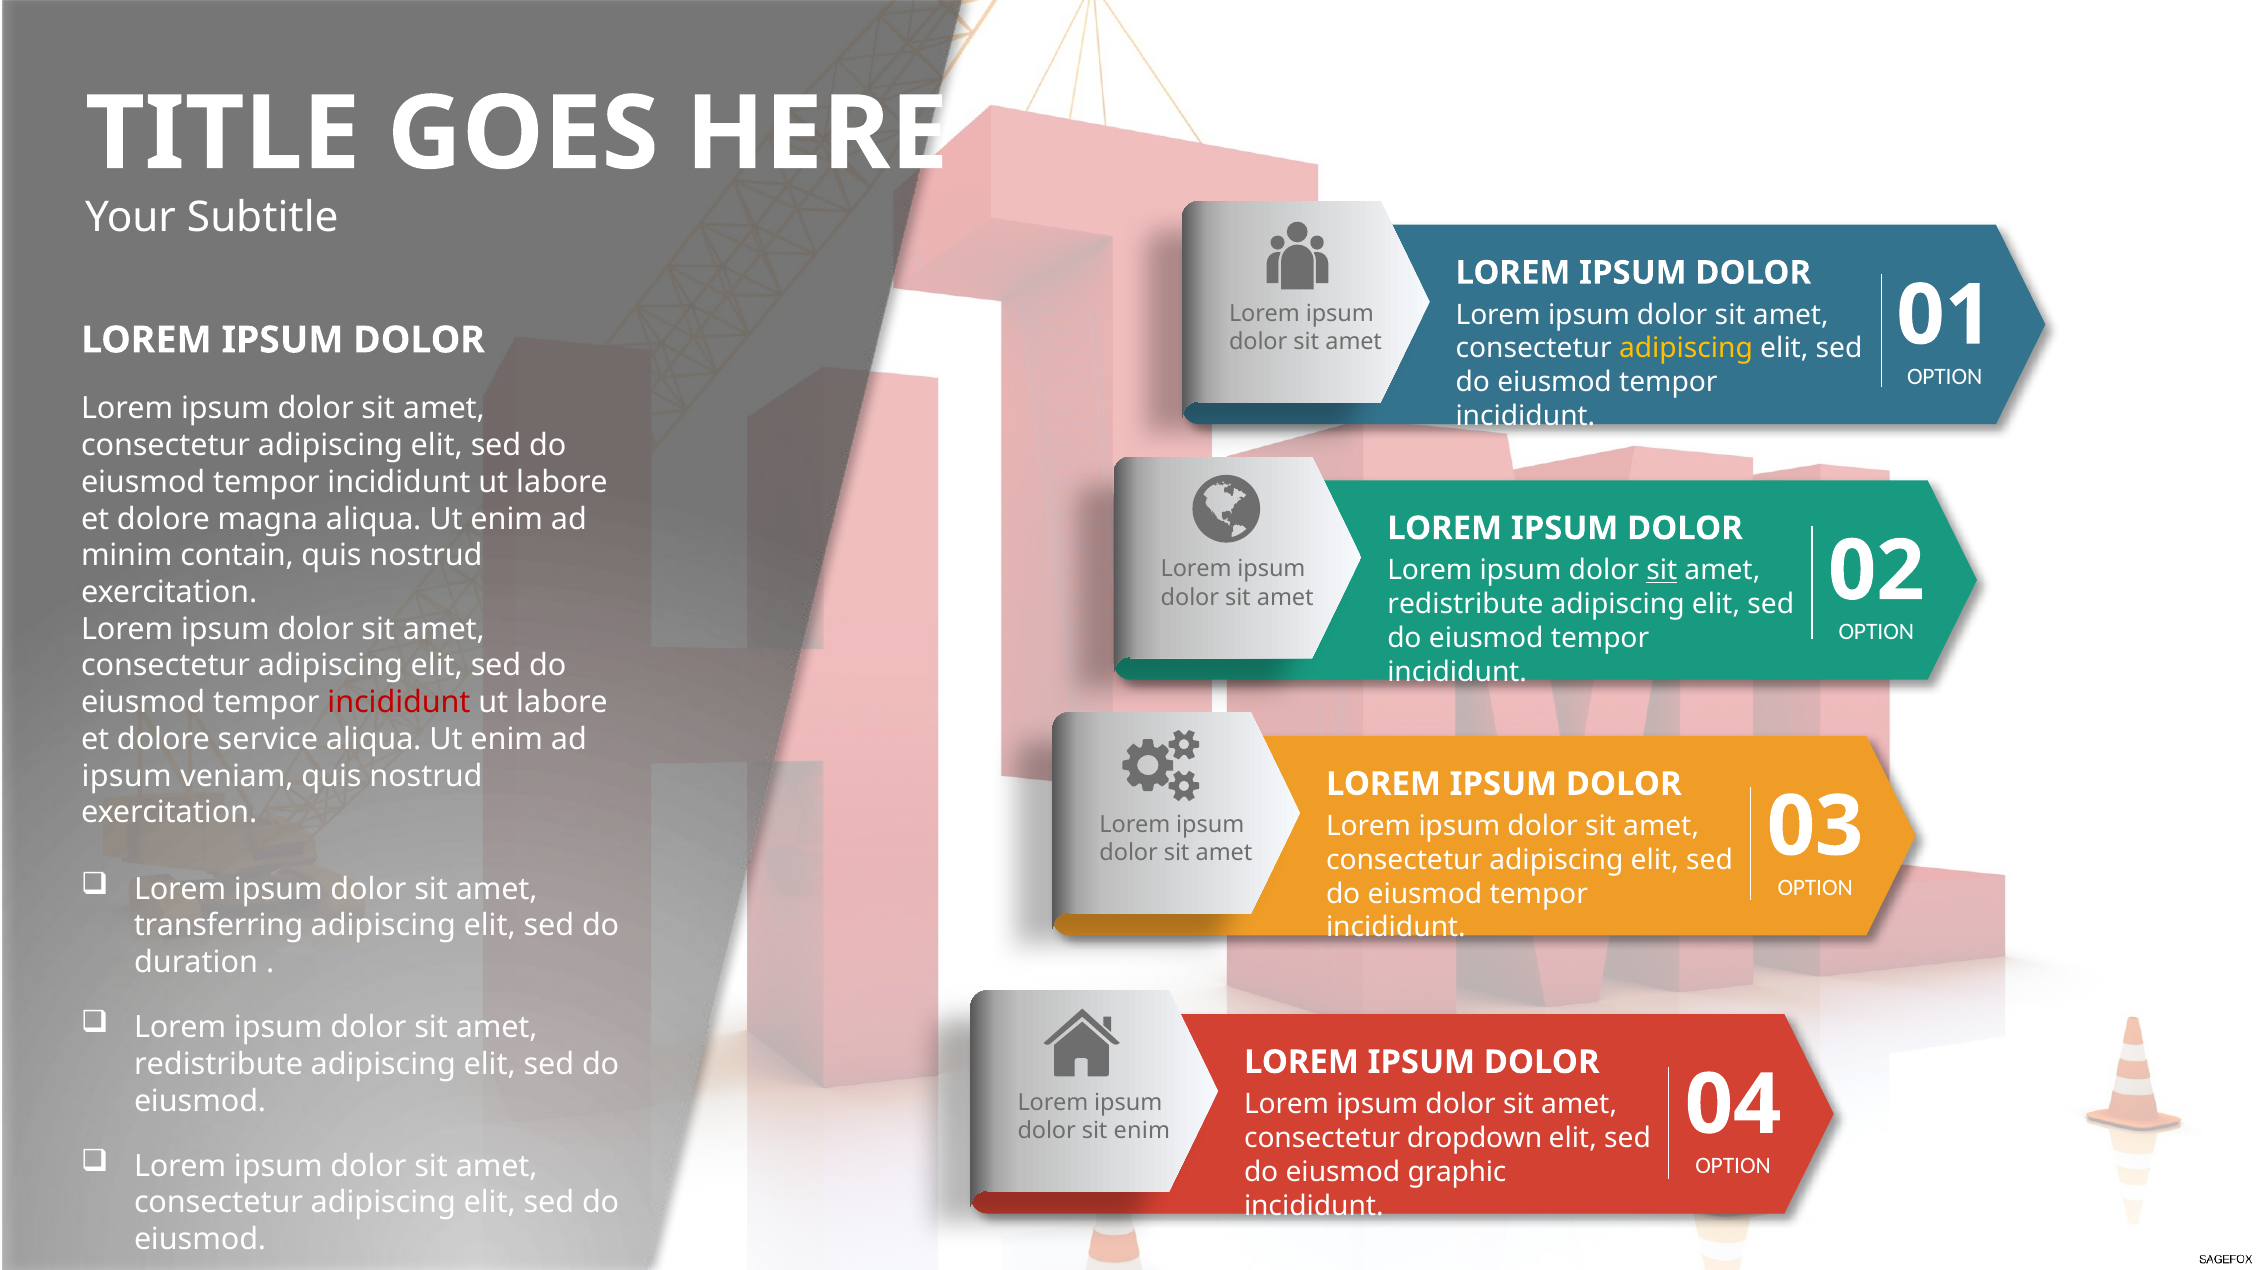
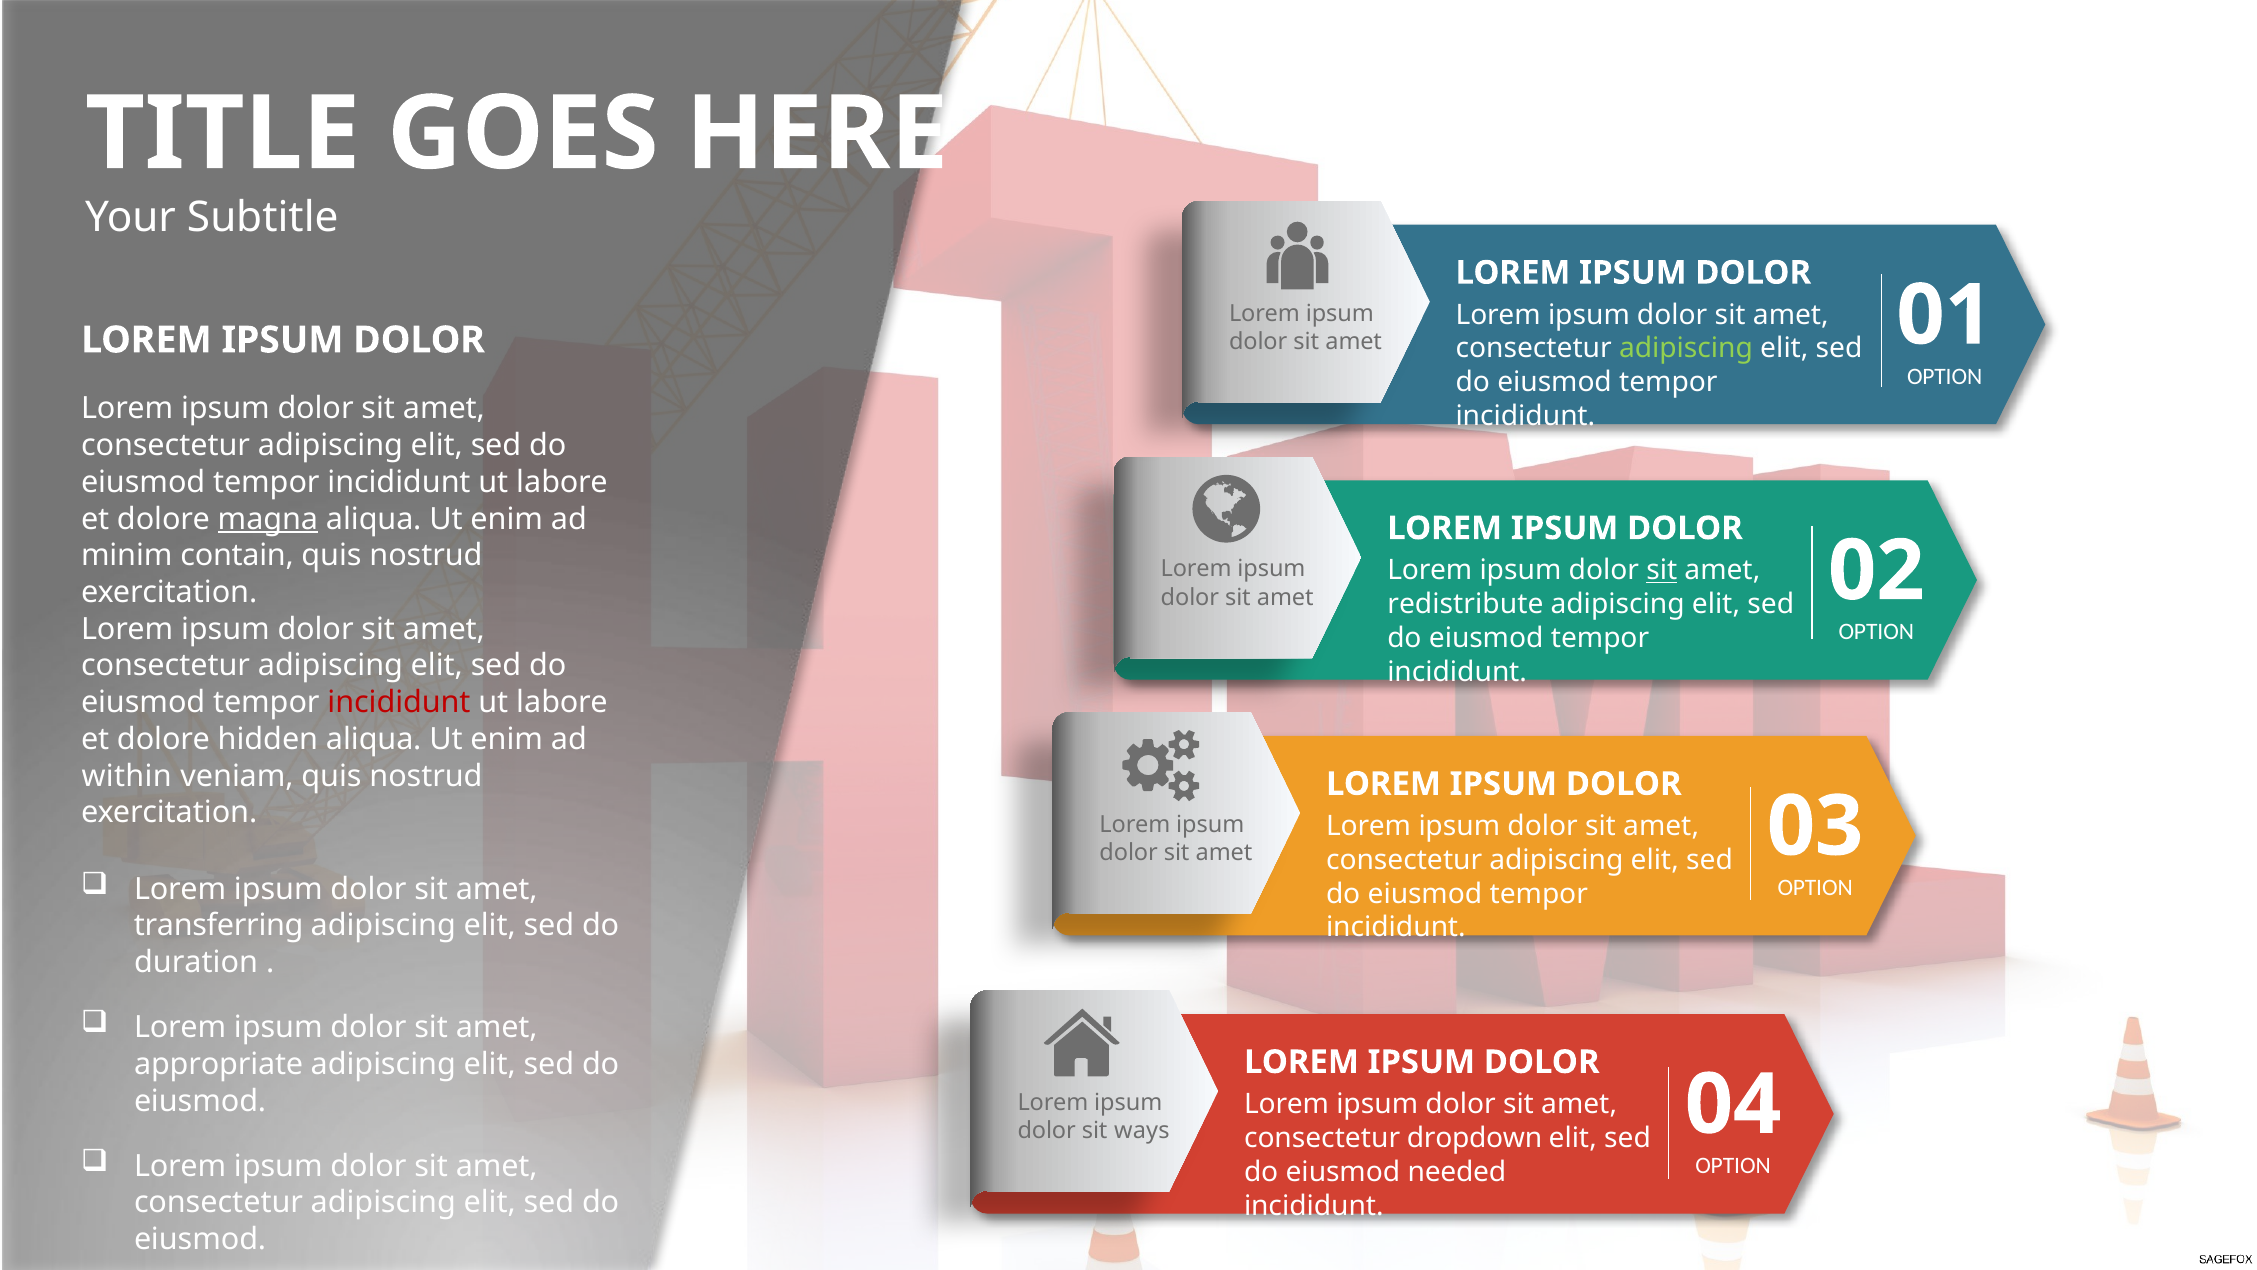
adipiscing at (1686, 349) colour: yellow -> light green
magna underline: none -> present
service: service -> hidden
ipsum at (127, 776): ipsum -> within
redistribute at (219, 1064): redistribute -> appropriate
sit enim: enim -> ways
graphic: graphic -> needed
